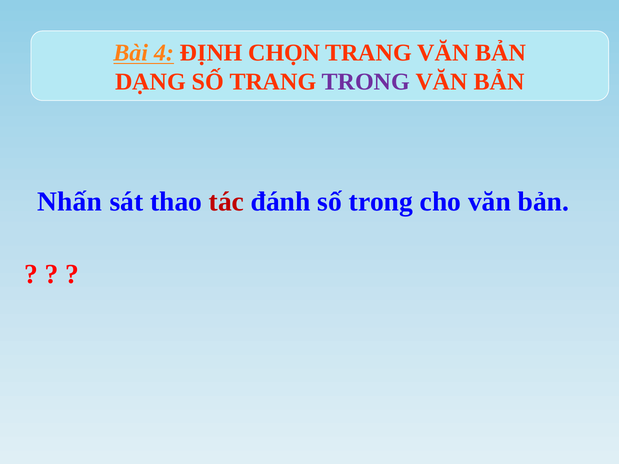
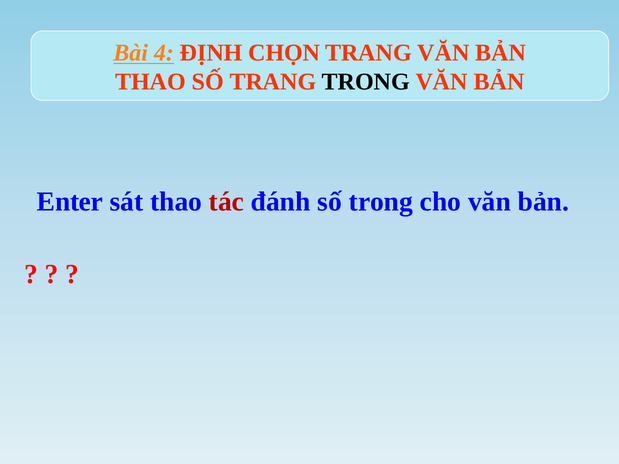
DẠNG at (150, 82): DẠNG -> THAO
TRONG at (366, 82) colour: purple -> black
Nhấn: Nhấn -> Enter
